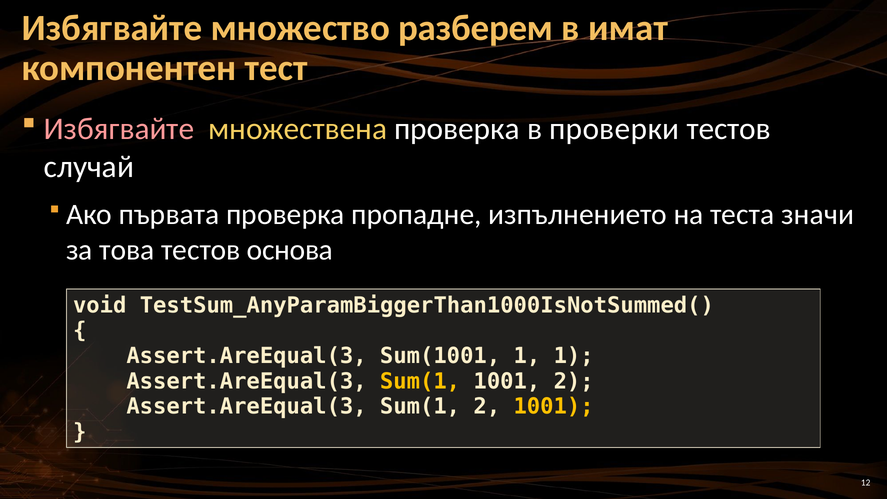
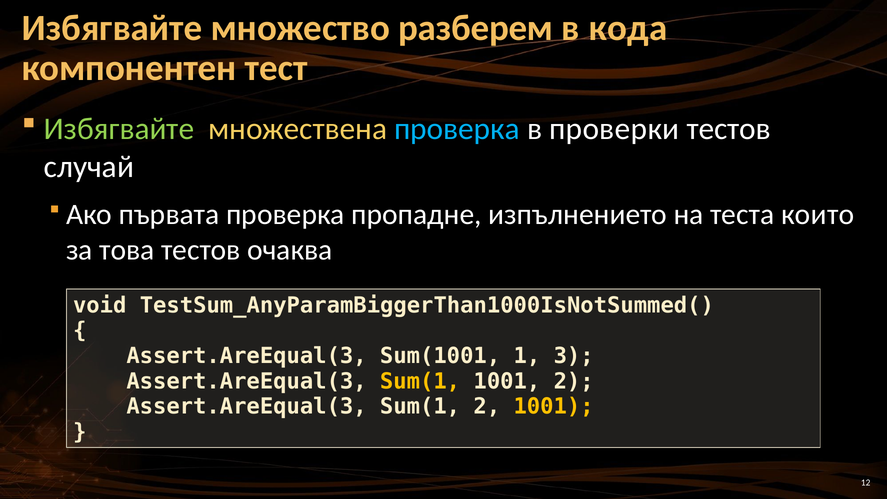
имат: имат -> кода
Избягвайте at (119, 129) colour: pink -> light green
проверка at (457, 129) colour: white -> light blue
значи: значи -> които
основа: основа -> очаква
1 1: 1 -> 3
